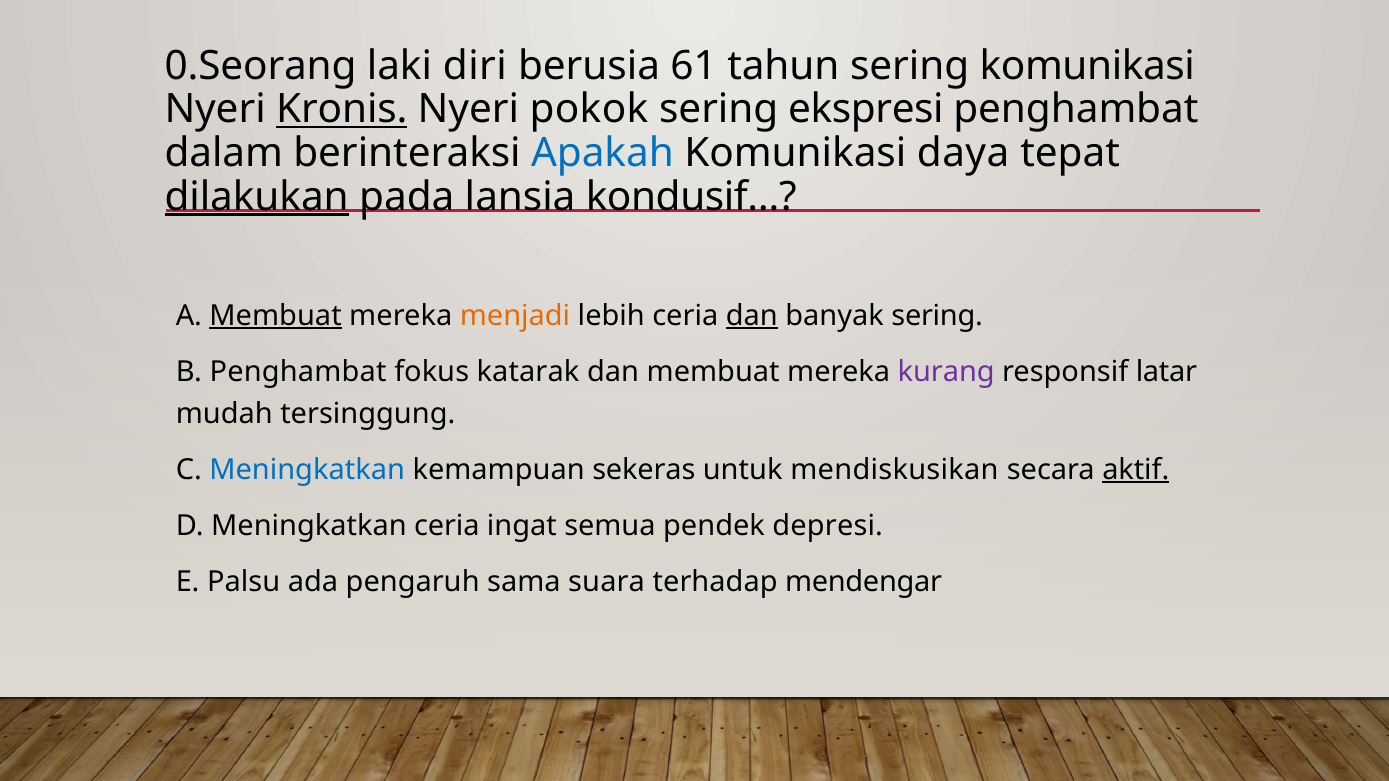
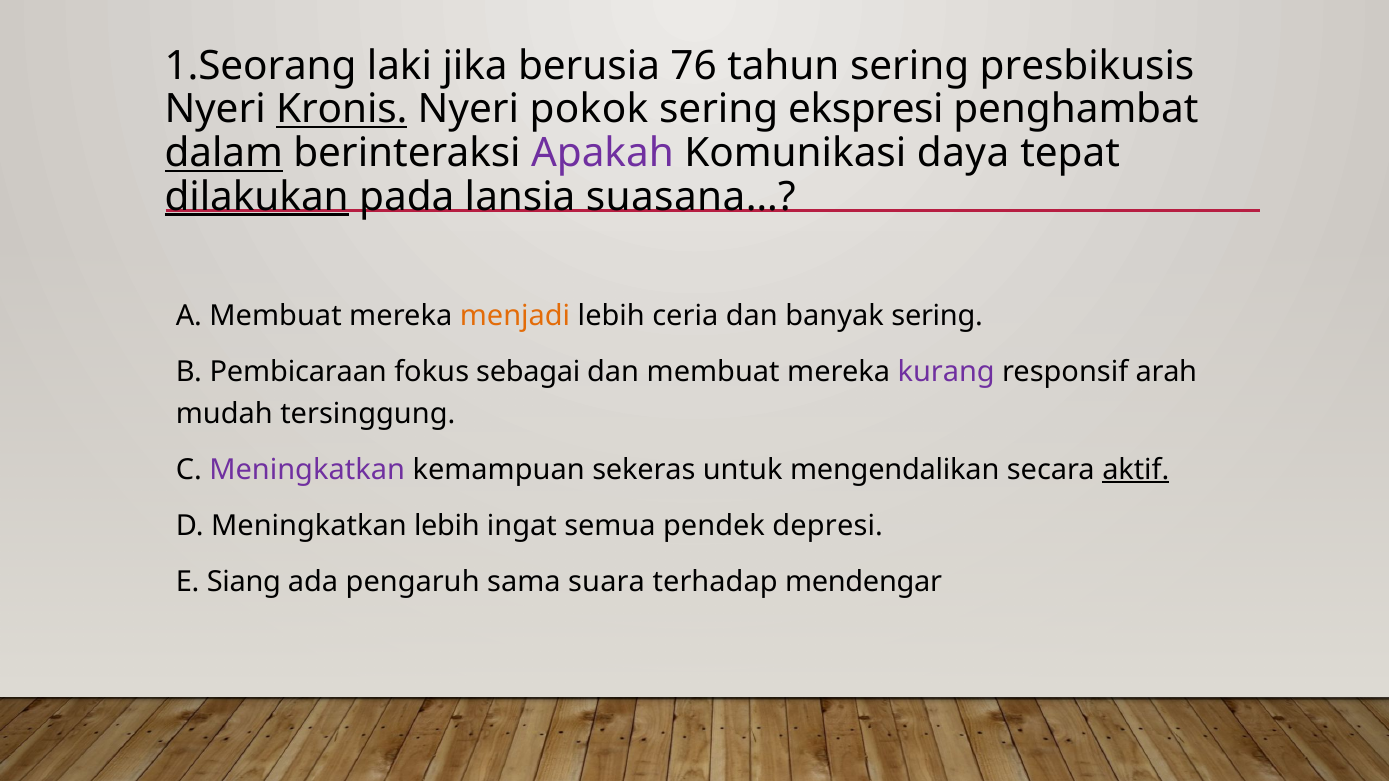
0.Seorang: 0.Seorang -> 1.Seorang
diri: diri -> jika
61: 61 -> 76
sering komunikasi: komunikasi -> presbikusis
dalam underline: none -> present
Apakah colour: blue -> purple
kondusif…: kondusif… -> suasana…
Membuat at (276, 316) underline: present -> none
dan at (752, 316) underline: present -> none
B Penghambat: Penghambat -> Pembicaraan
katarak: katarak -> sebagai
latar: latar -> arah
Meningkatkan at (307, 470) colour: blue -> purple
mendiskusikan: mendiskusikan -> mengendalikan
Meningkatkan ceria: ceria -> lebih
Palsu: Palsu -> Siang
